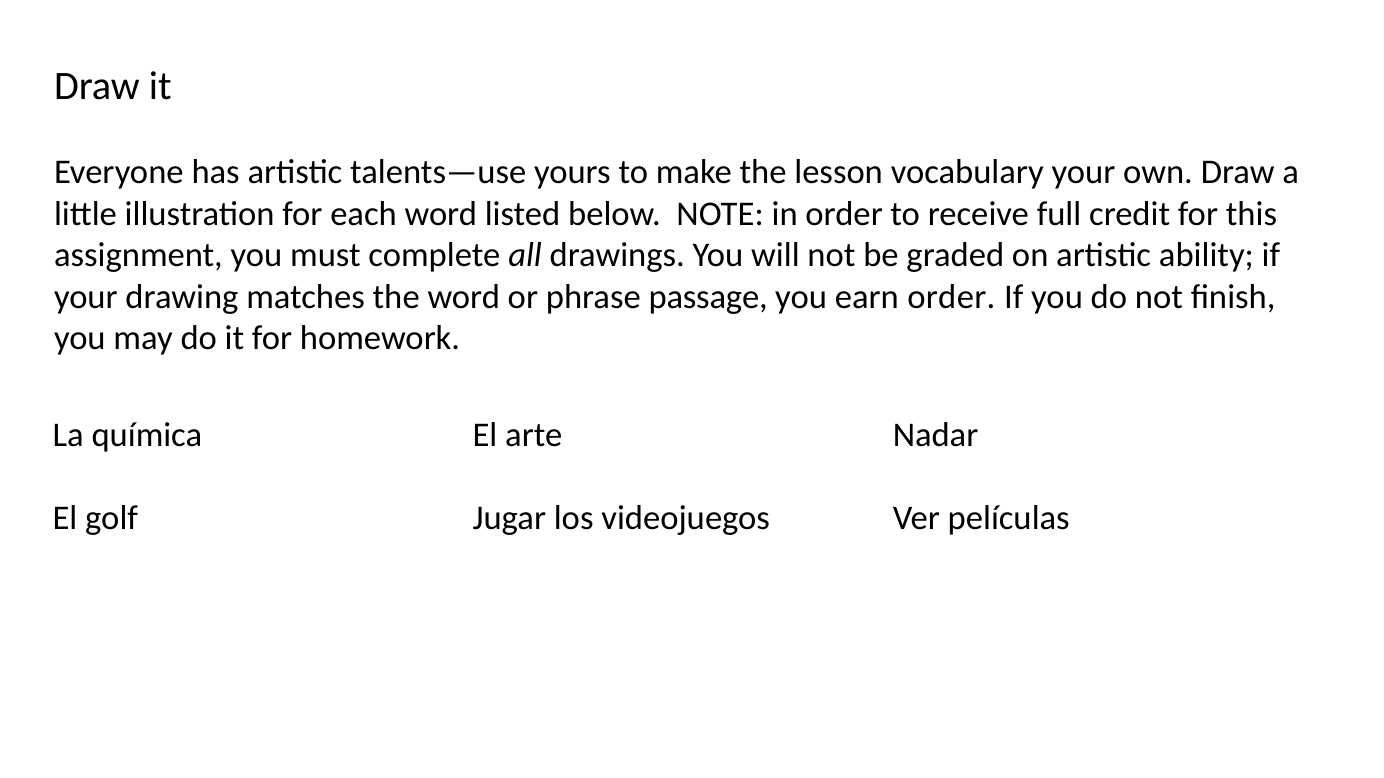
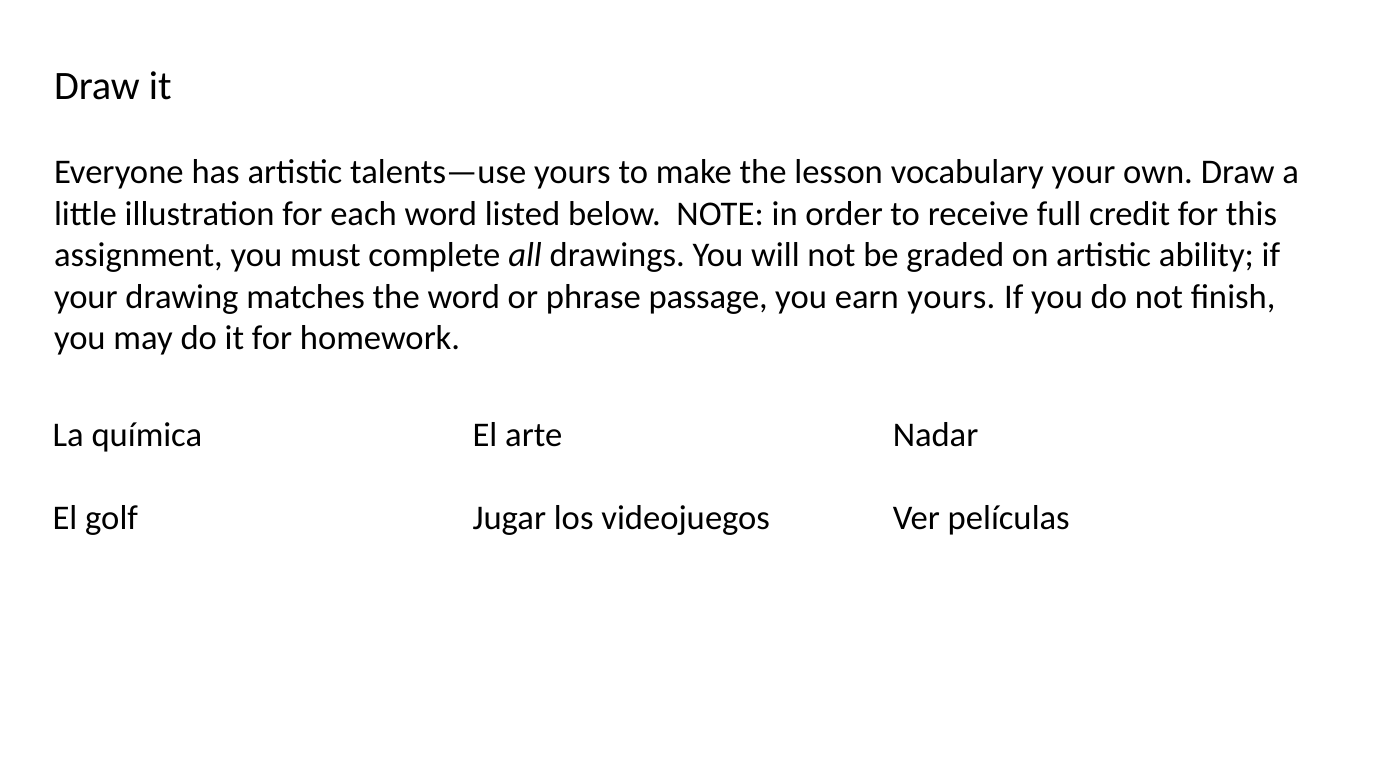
earn order: order -> yours
